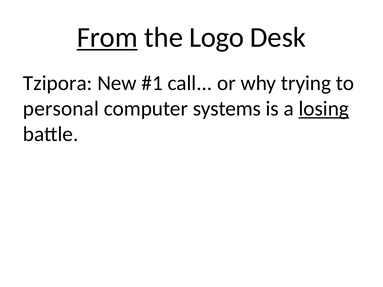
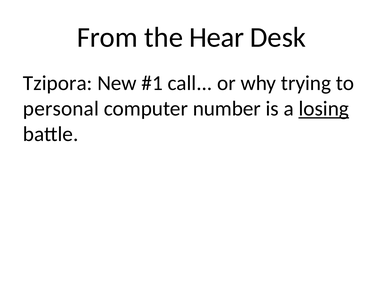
From underline: present -> none
Logo: Logo -> Hear
systems: systems -> number
